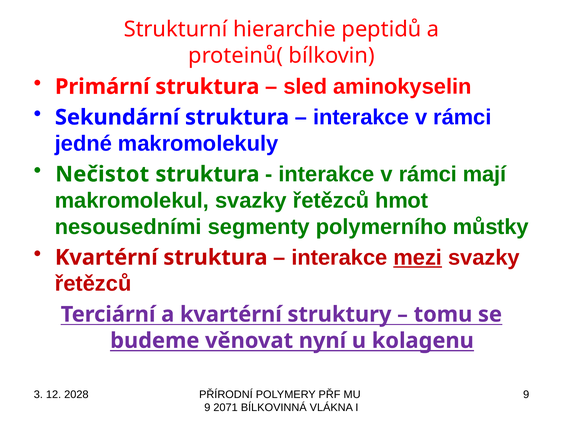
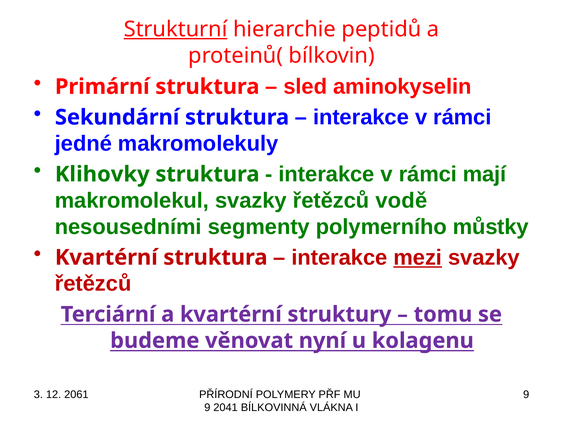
Strukturní underline: none -> present
Nečistot: Nečistot -> Klihovky
hmot: hmot -> vodě
2028: 2028 -> 2061
2071: 2071 -> 2041
